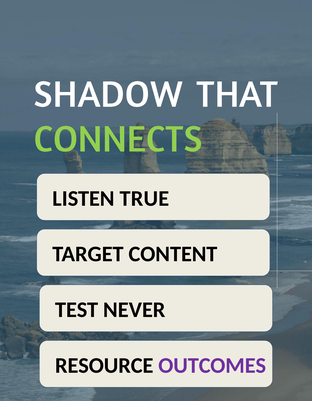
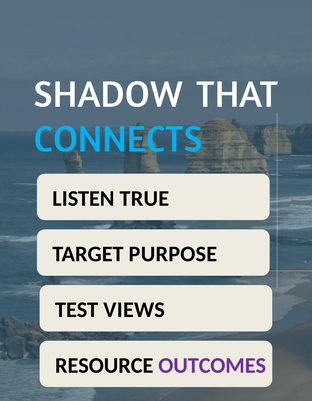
CONNECTS colour: light green -> light blue
CONTENT: CONTENT -> PURPOSE
NEVER: NEVER -> VIEWS
